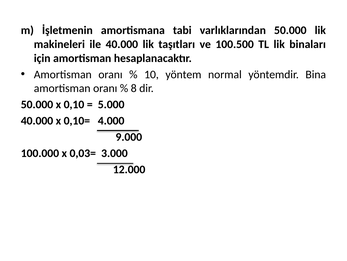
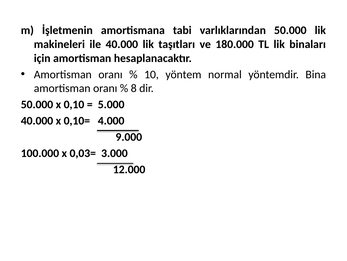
100.500: 100.500 -> 180.000
